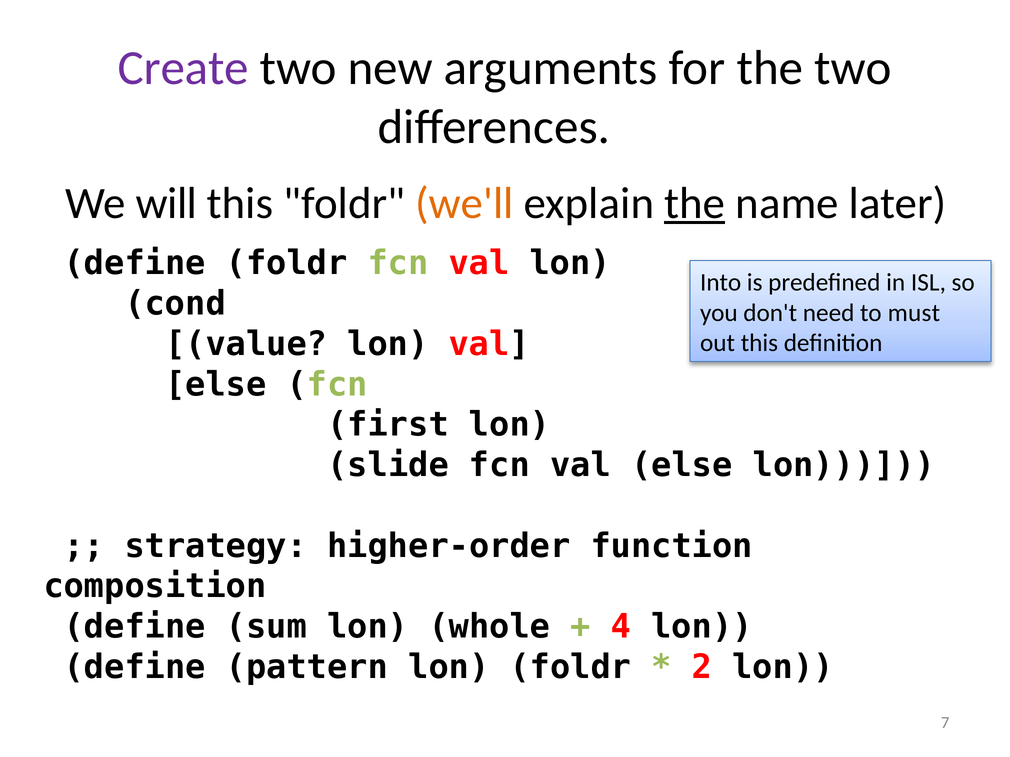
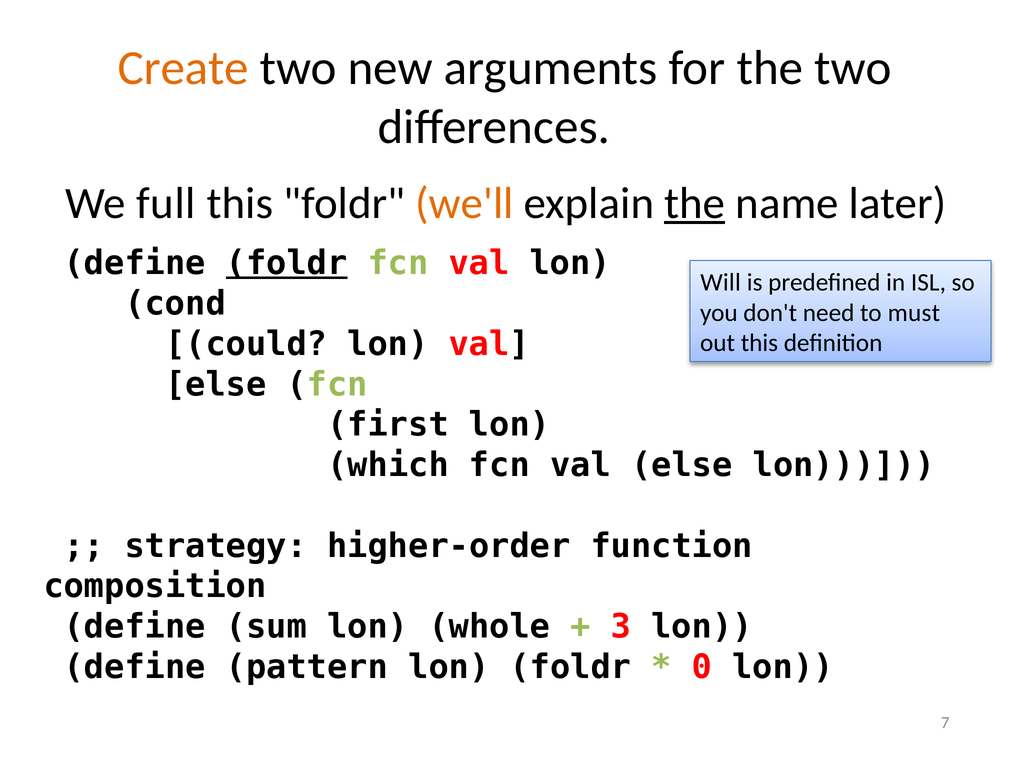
Create colour: purple -> orange
will: will -> full
foldr at (287, 263) underline: none -> present
Into: Into -> Will
value: value -> could
slide: slide -> which
4: 4 -> 3
2: 2 -> 0
